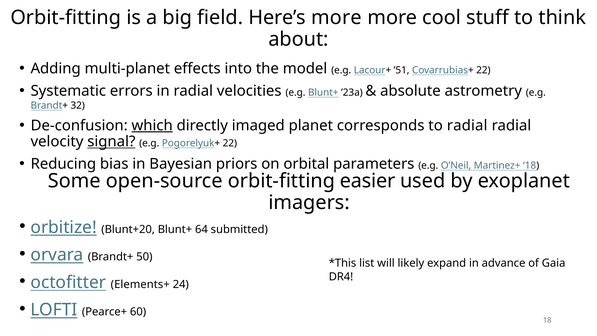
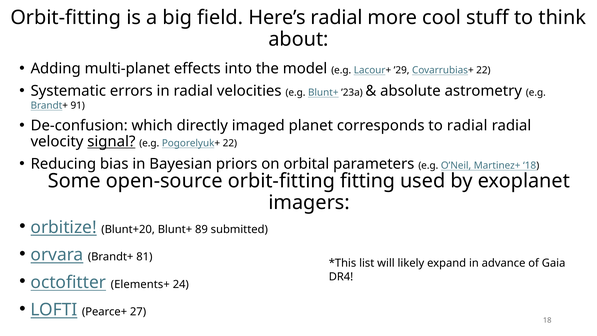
Here’s more: more -> radial
’51: ’51 -> ’29
32: 32 -> 91
which underline: present -> none
easier: easier -> fitting
64: 64 -> 89
50: 50 -> 81
60: 60 -> 27
